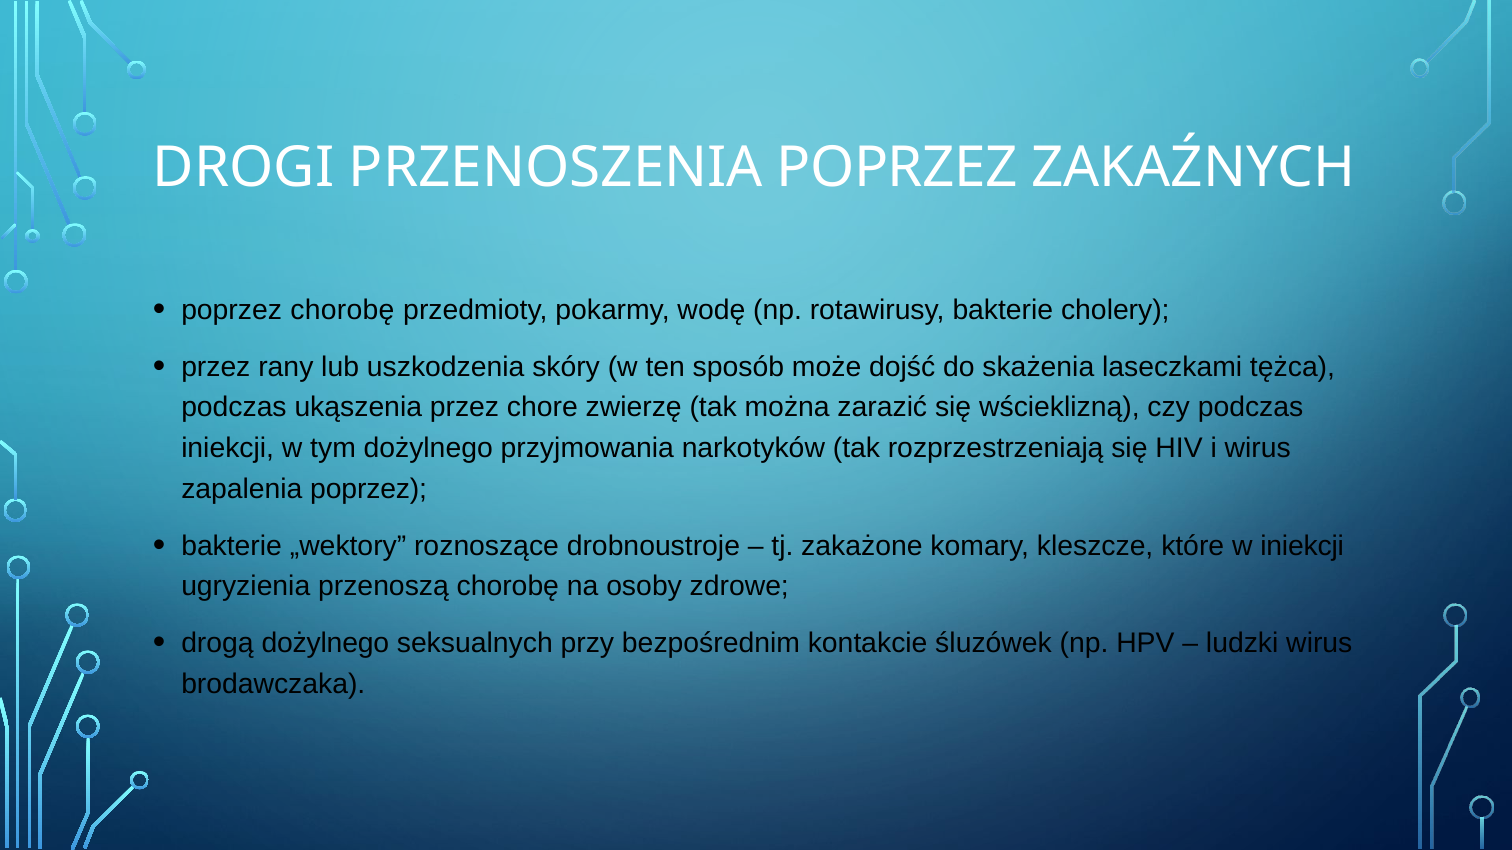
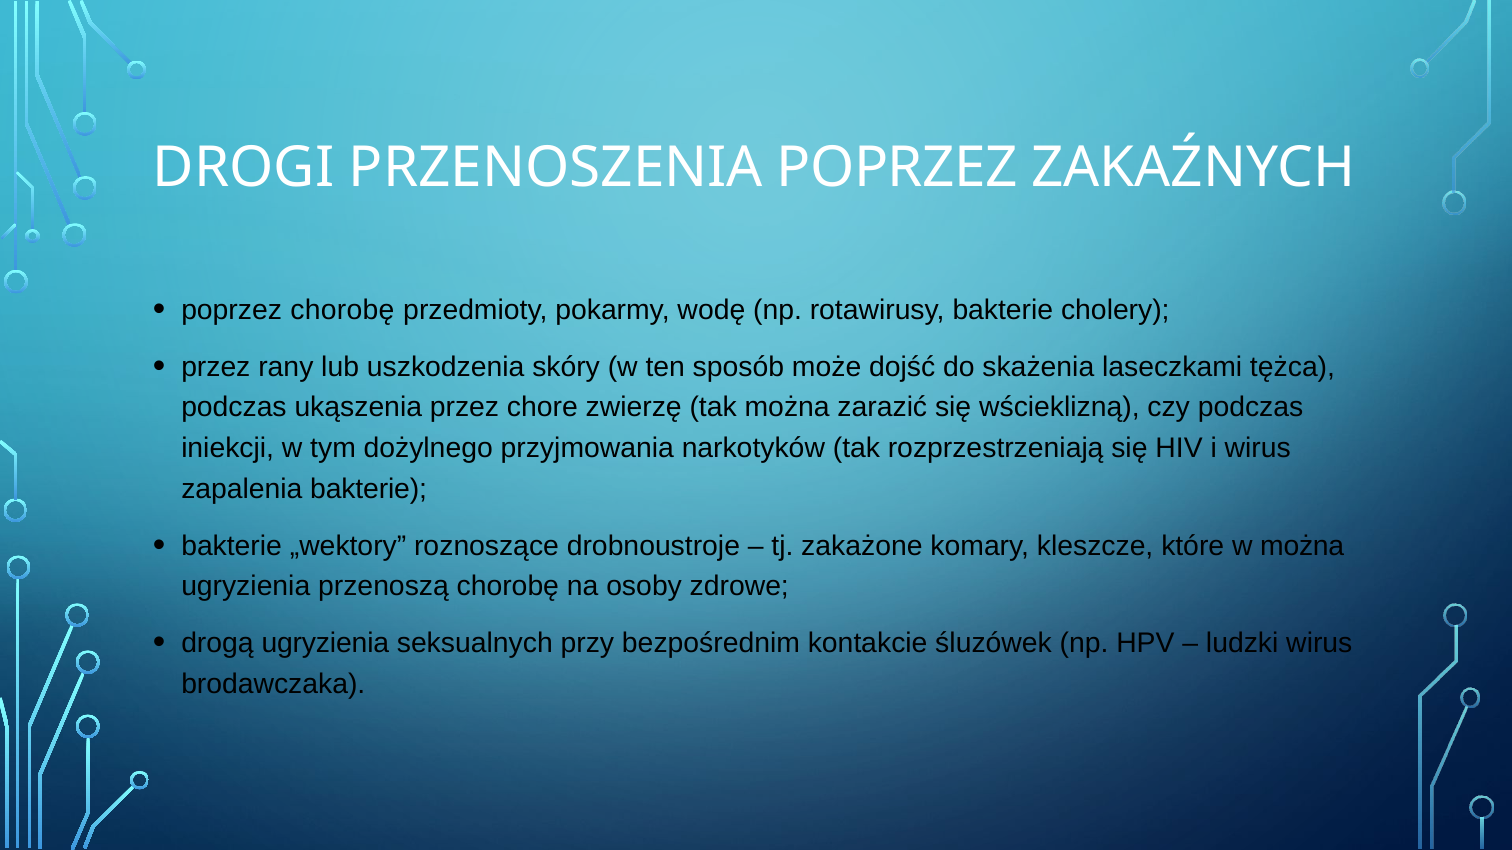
zapalenia poprzez: poprzez -> bakterie
w iniekcji: iniekcji -> można
drogą dożylnego: dożylnego -> ugryzienia
